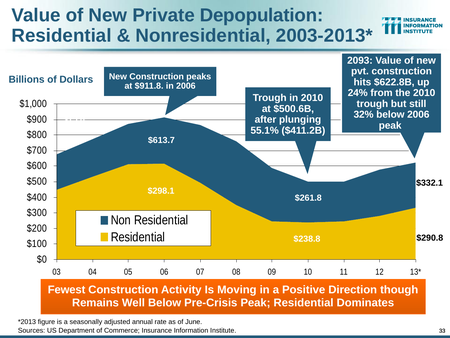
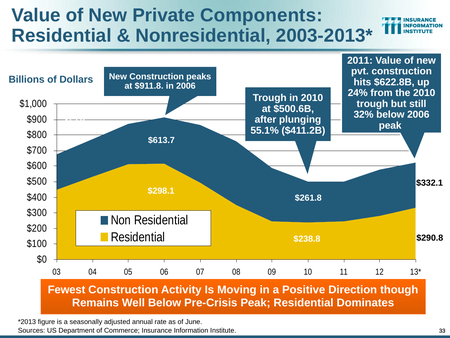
Depopulation: Depopulation -> Components
2093: 2093 -> 2011
